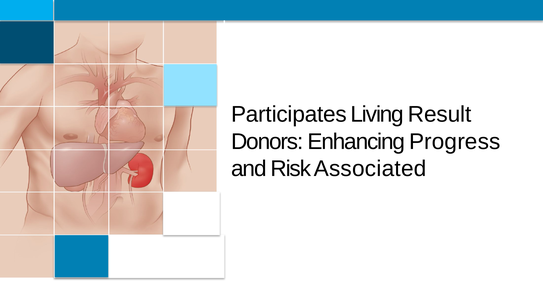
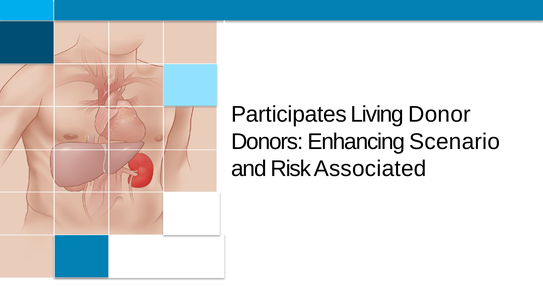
Result: Result -> Donor
Progress: Progress -> Scenario
